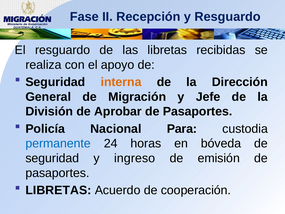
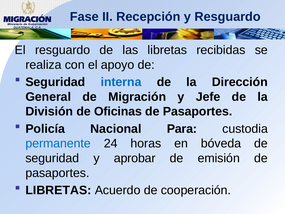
interna colour: orange -> blue
Aprobar: Aprobar -> Oficinas
ingreso: ingreso -> aprobar
